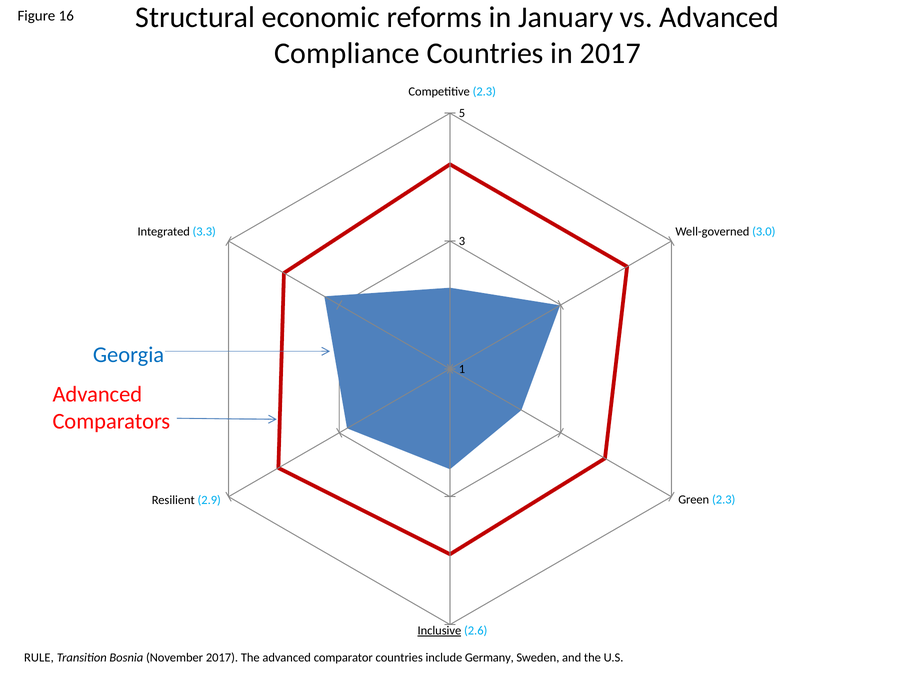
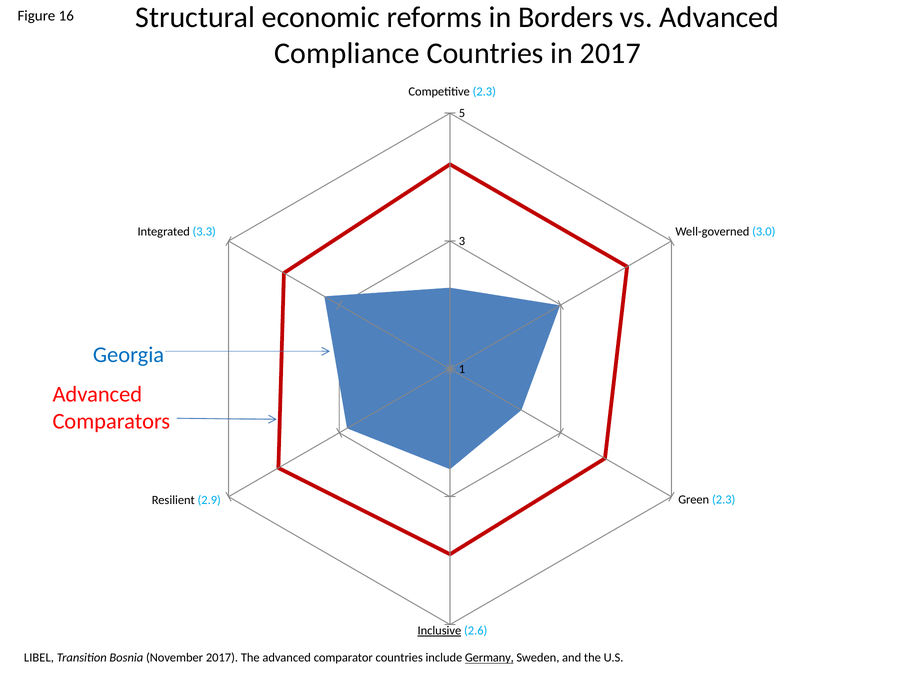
January: January -> Borders
RULE: RULE -> LIBEL
Germany underline: none -> present
